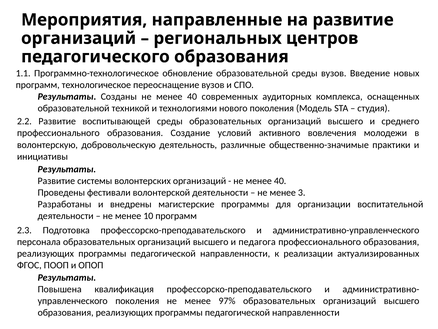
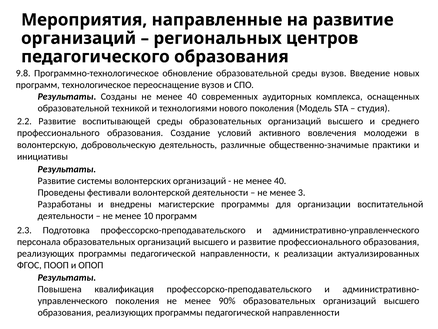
1.1: 1.1 -> 9.8
и педагога: педагога -> развитие
97%: 97% -> 90%
